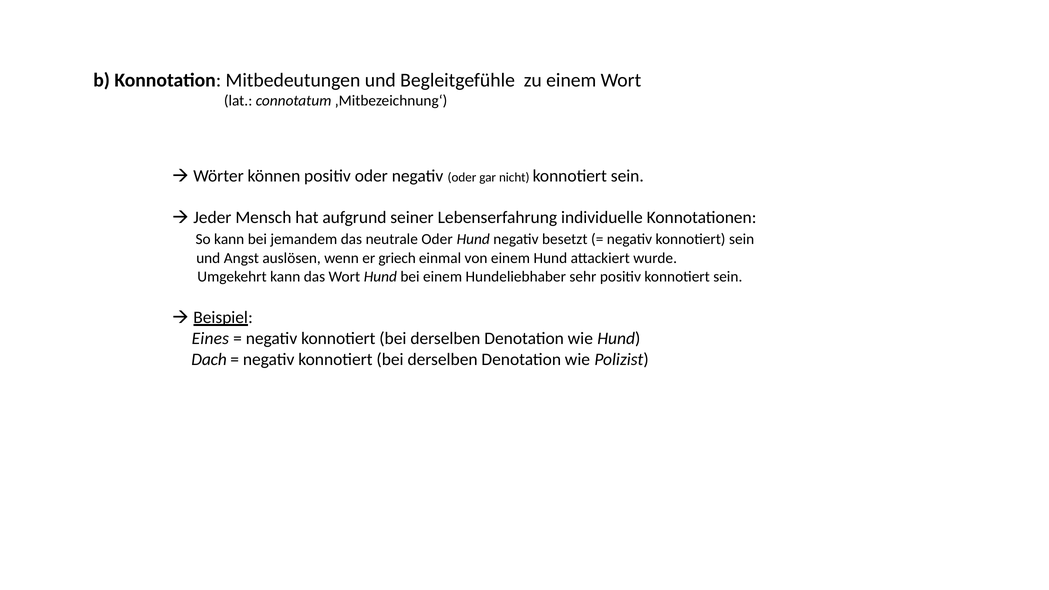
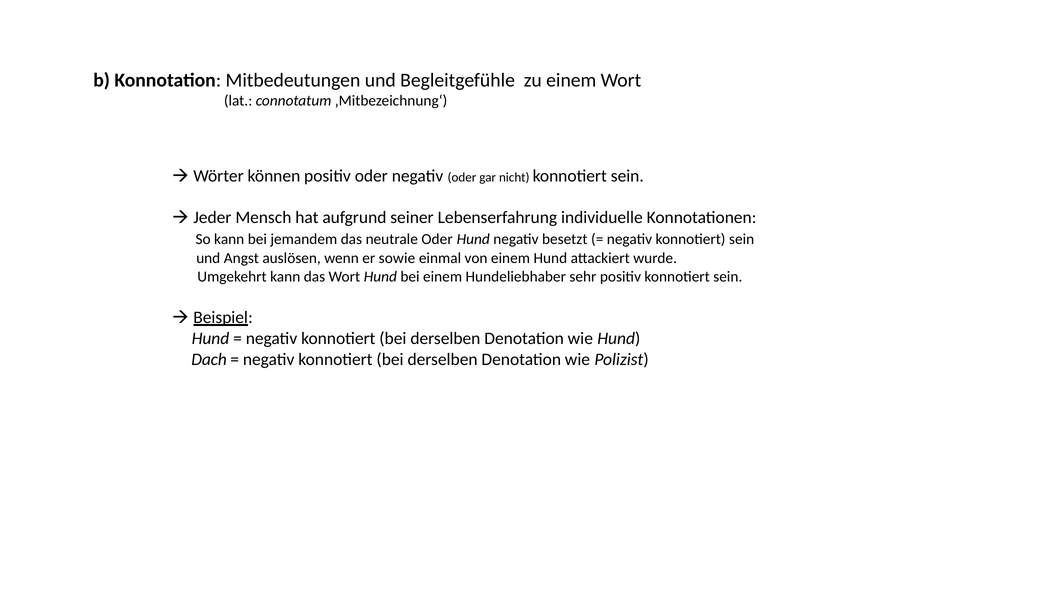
griech: griech -> sowie
Eines at (210, 338): Eines -> Hund
